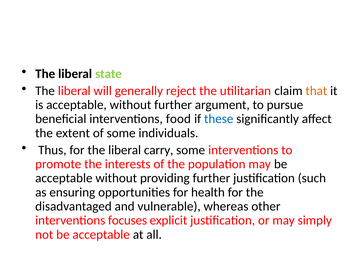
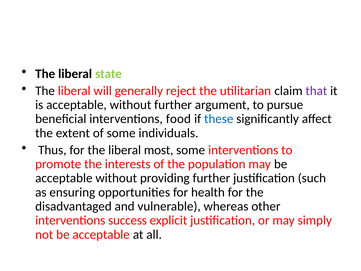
that colour: orange -> purple
carry: carry -> most
focuses: focuses -> success
